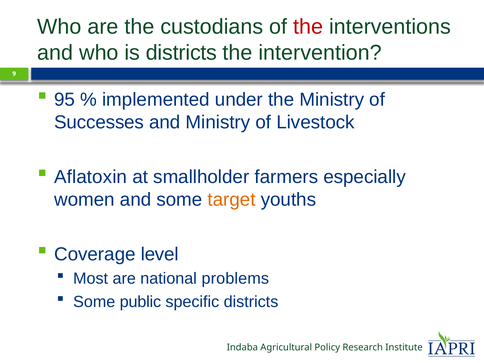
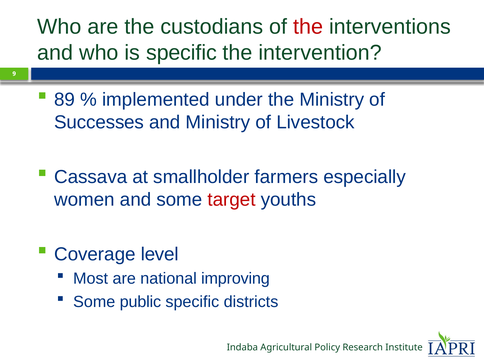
is districts: districts -> specific
95: 95 -> 89
Aflatoxin: Aflatoxin -> Cassava
target colour: orange -> red
problems: problems -> improving
